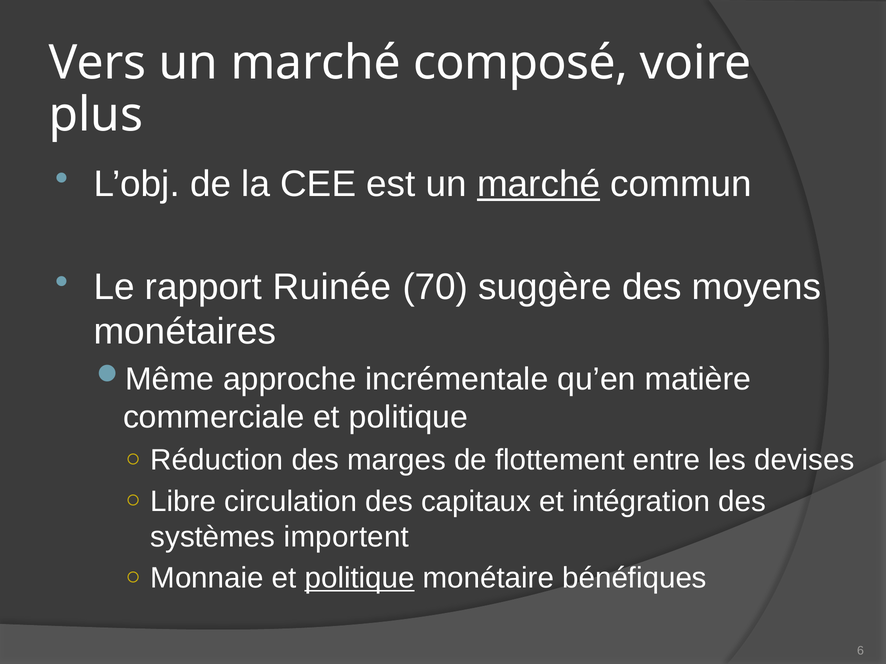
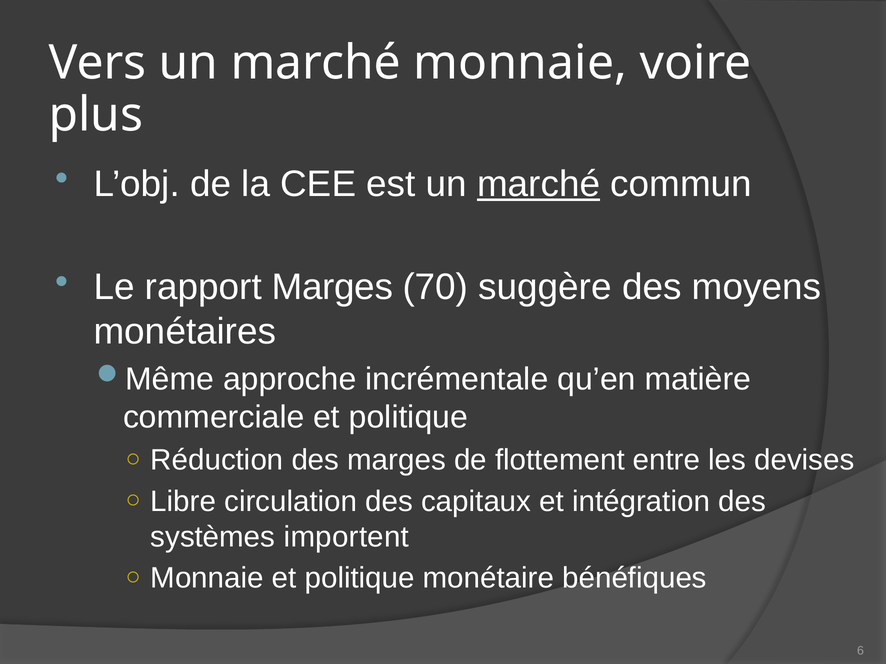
marché composé: composé -> monnaie
rapport Ruinée: Ruinée -> Marges
politique at (360, 579) underline: present -> none
